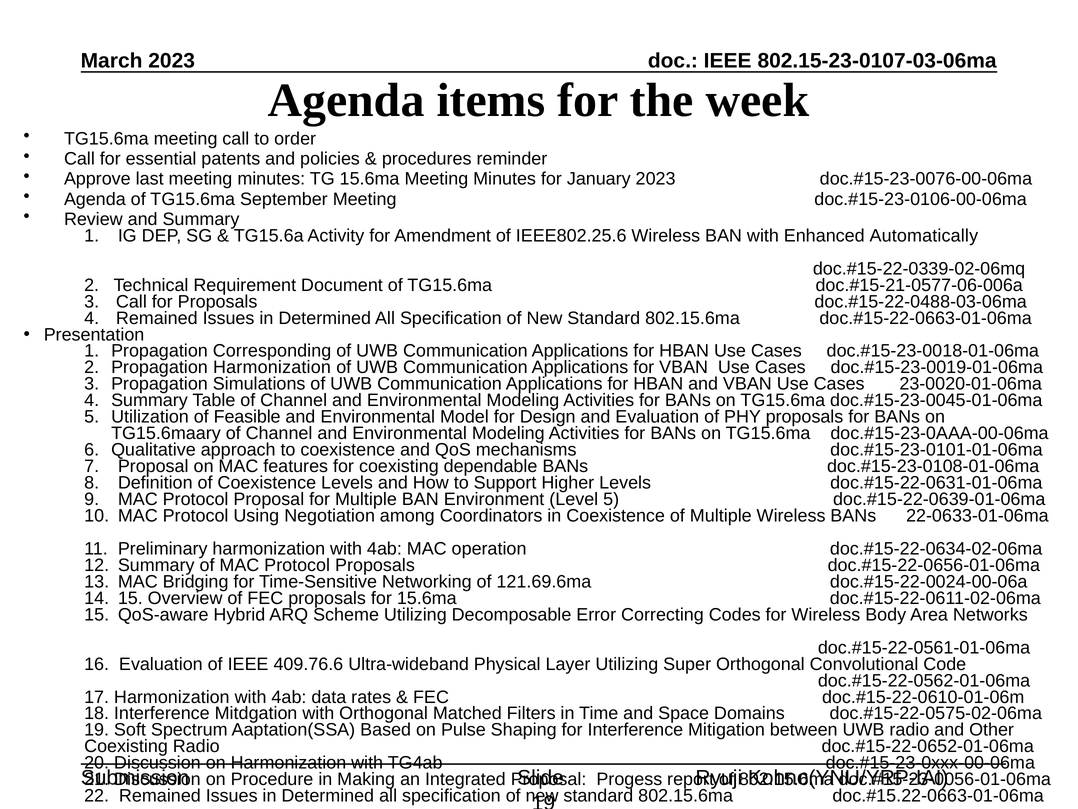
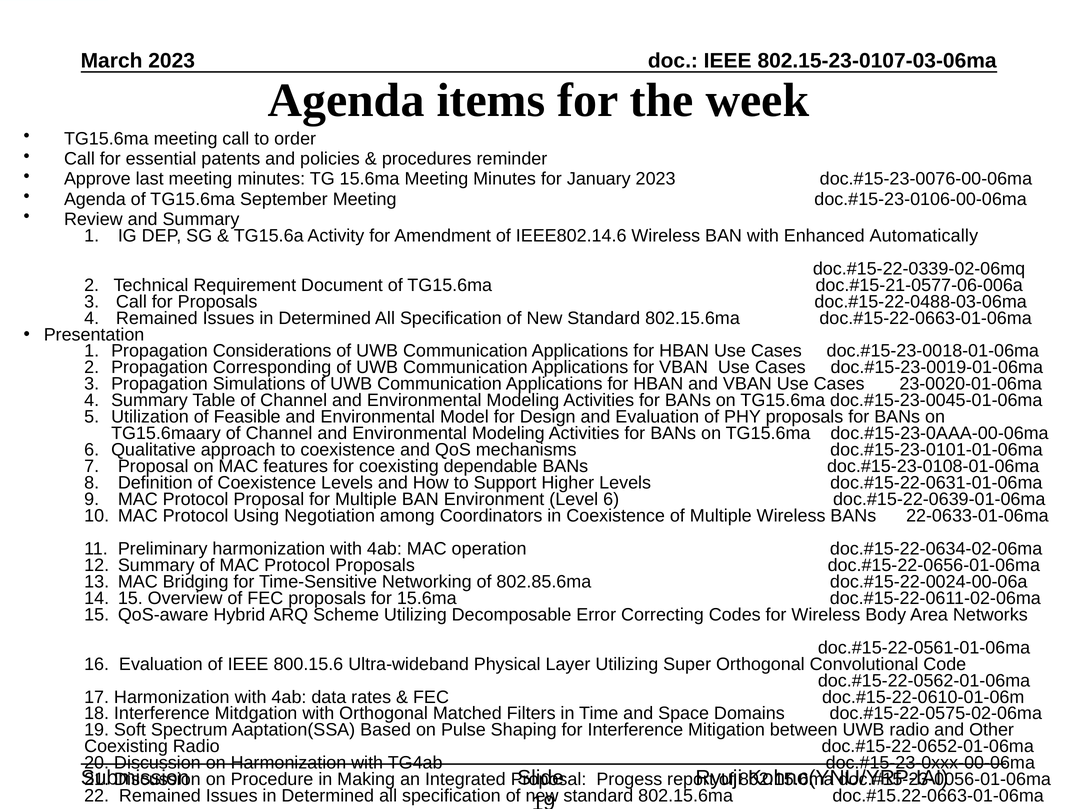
IEEE802.25.6: IEEE802.25.6 -> IEEE802.14.6
Corresponding: Corresponding -> Considerations
Propagation Harmonization: Harmonization -> Corresponding
Level 5: 5 -> 6
121.69.6ma: 121.69.6ma -> 802.85.6ma
409.76.6: 409.76.6 -> 800.15.6
